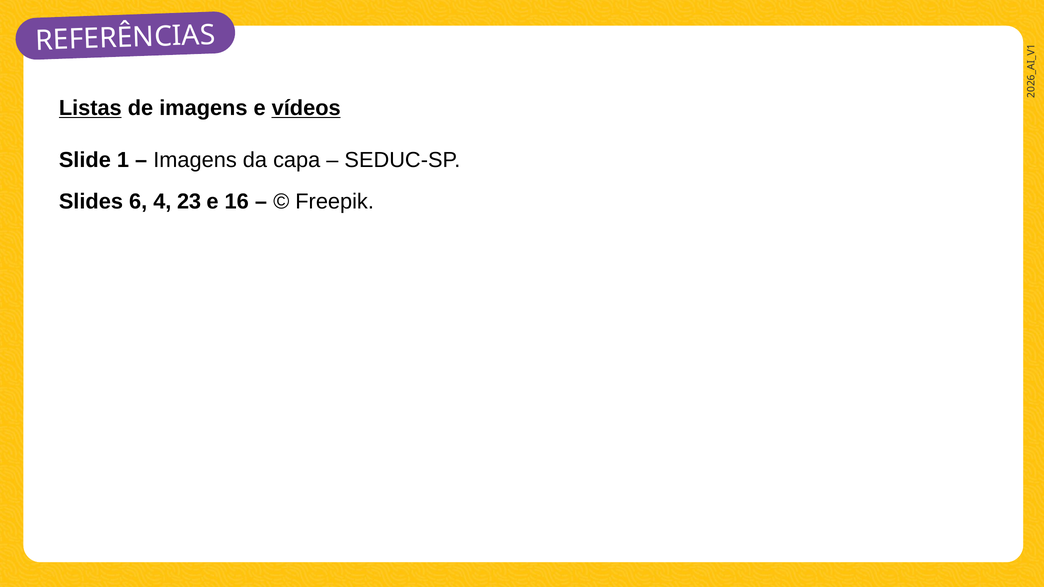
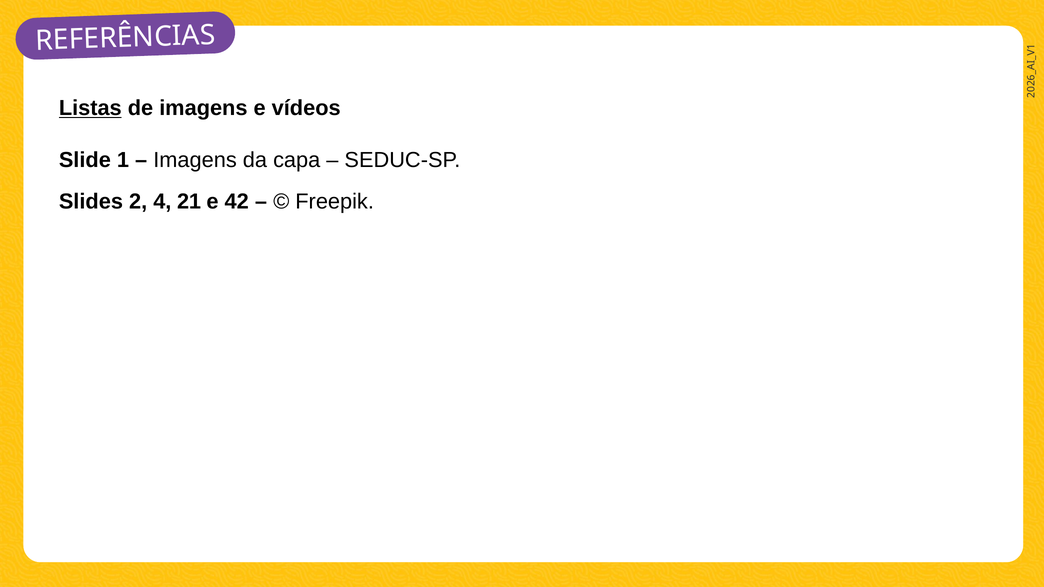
vídeos underline: present -> none
Slides 6: 6 -> 2
23: 23 -> 21
16: 16 -> 42
